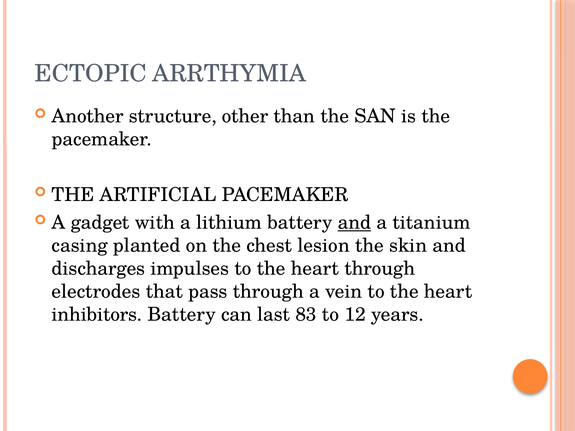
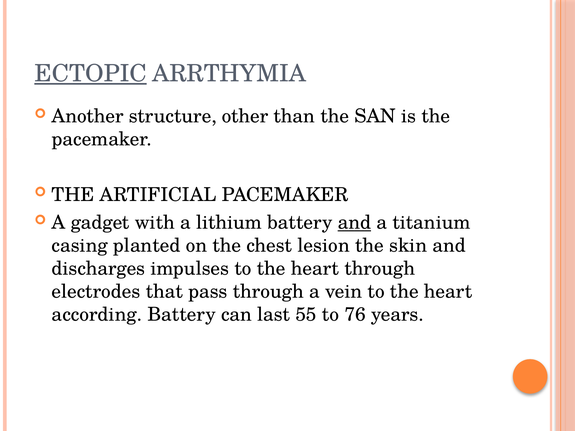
ECTOPIC underline: none -> present
inhibitors: inhibitors -> according
83: 83 -> 55
12: 12 -> 76
